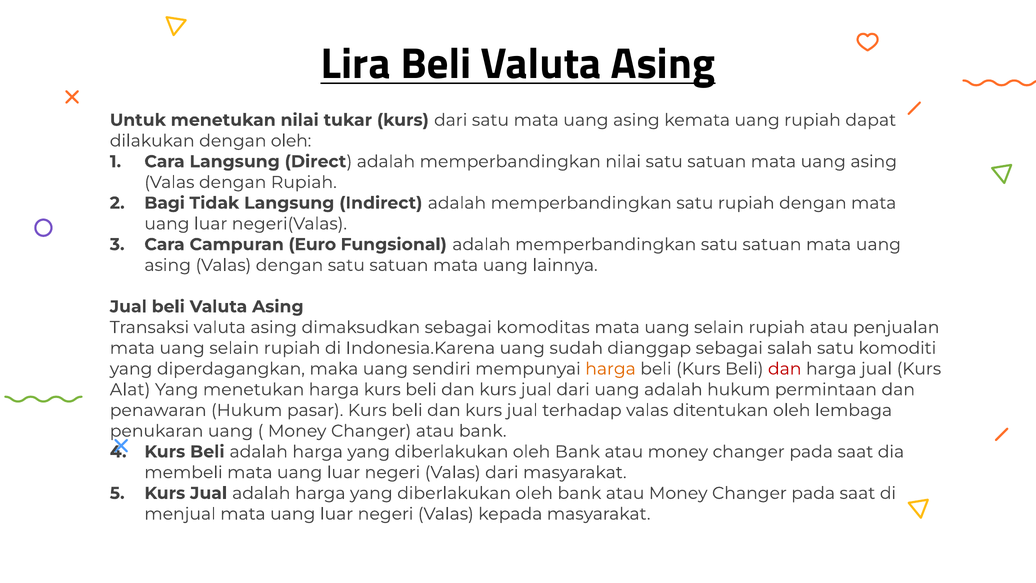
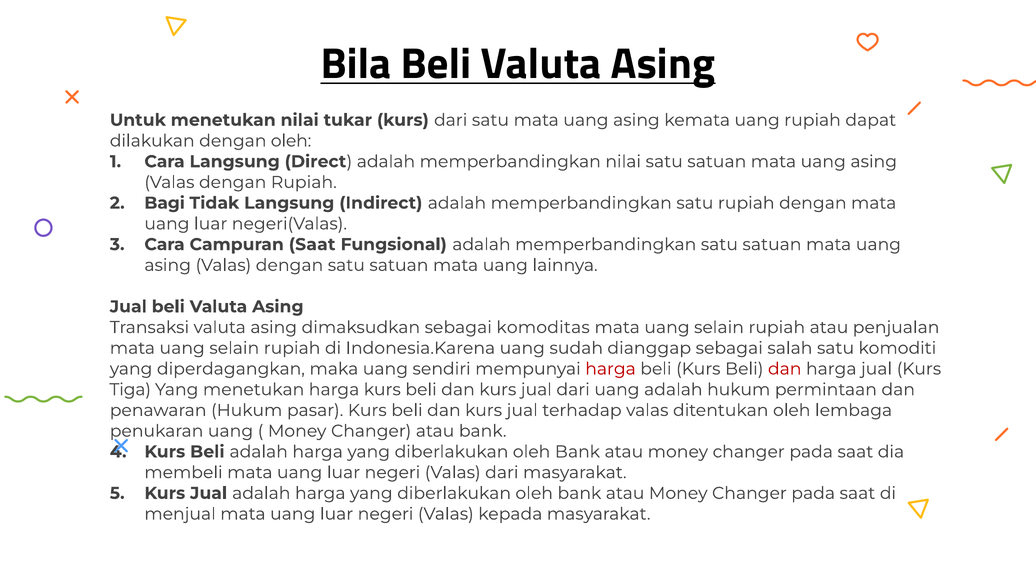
Lira: Lira -> Bila
Campuran Euro: Euro -> Saat
harga at (610, 369) colour: orange -> red
Alat: Alat -> Tiga
